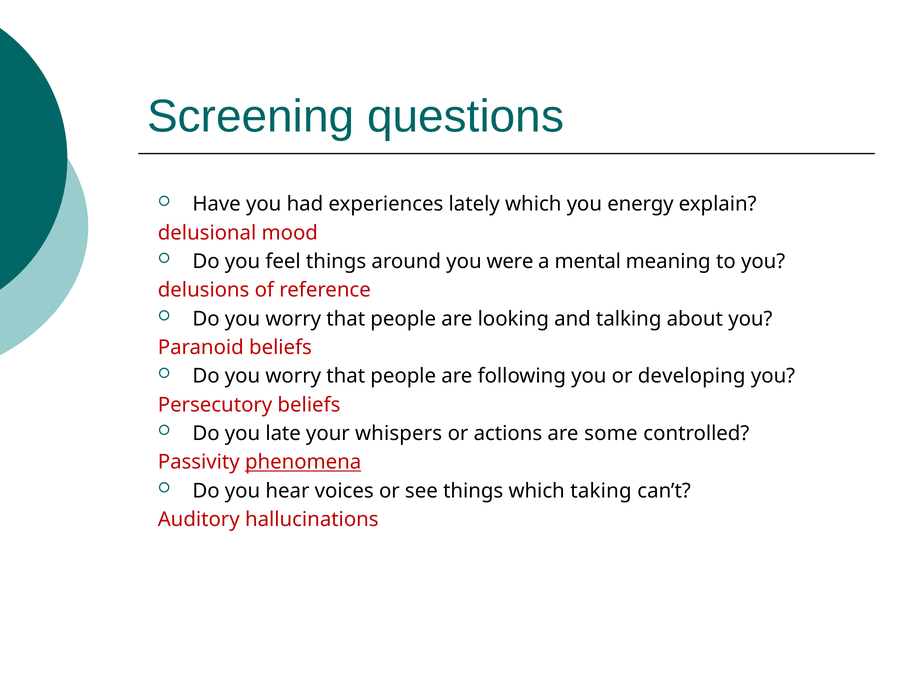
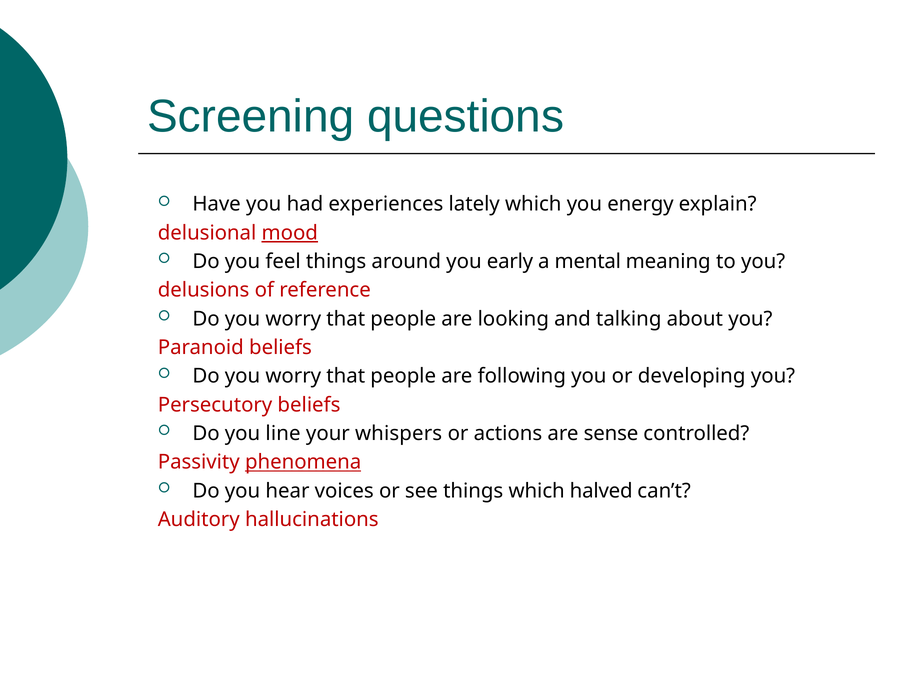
mood underline: none -> present
were: were -> early
late: late -> line
some: some -> sense
taking: taking -> halved
